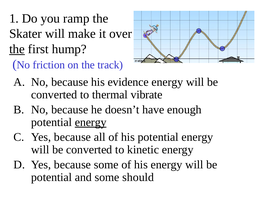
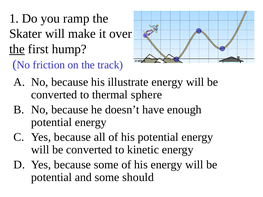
evidence: evidence -> illustrate
vibrate: vibrate -> sphere
energy at (91, 122) underline: present -> none
